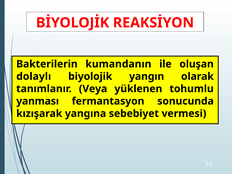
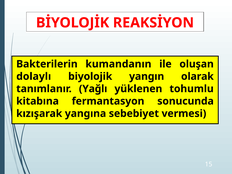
Veya: Veya -> Yağlı
yanması: yanması -> kitabına
